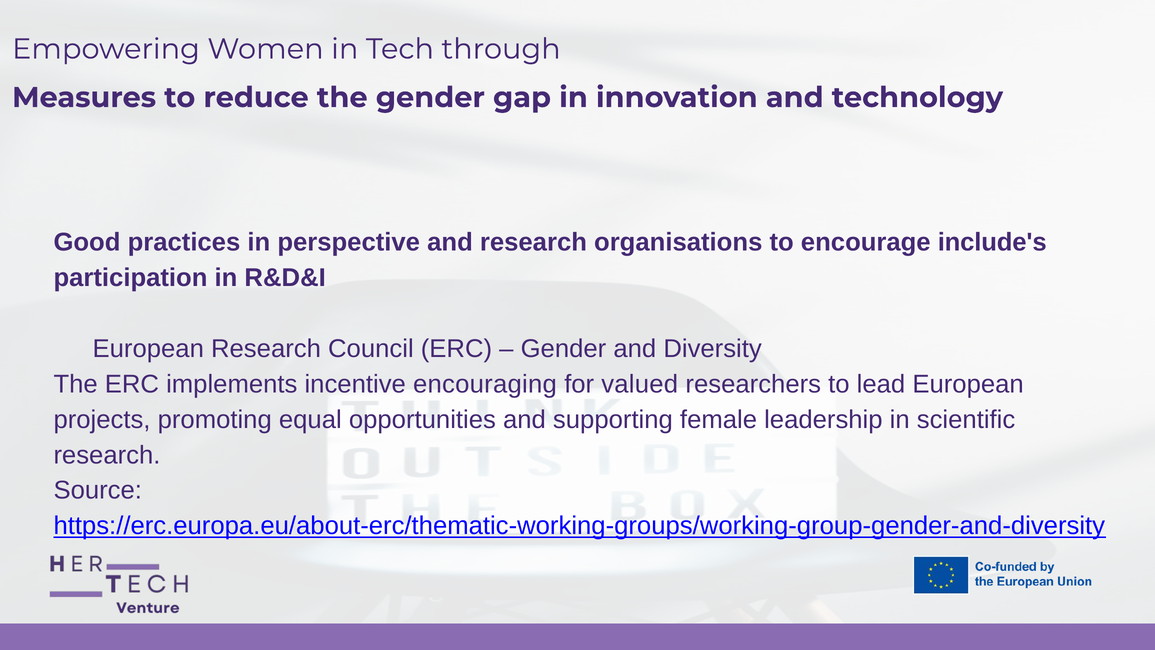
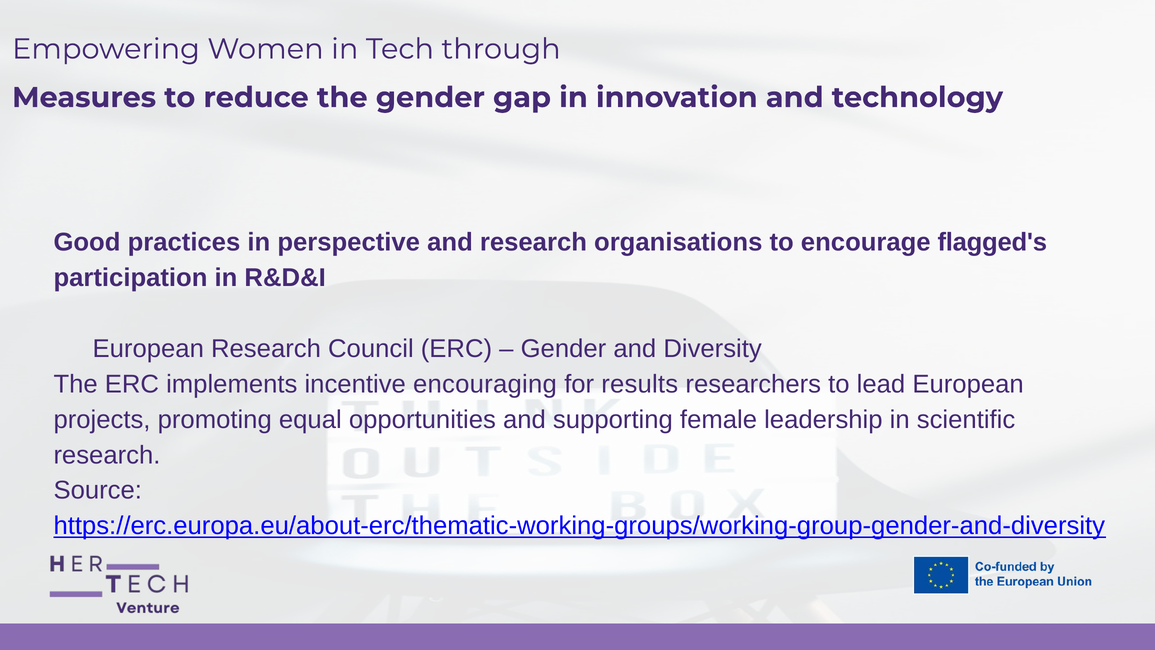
include's: include's -> flagged's
valued: valued -> results
